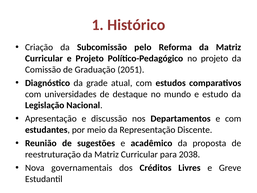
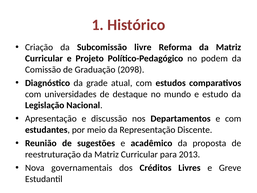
pelo: pelo -> livre
no projeto: projeto -> podem
2051: 2051 -> 2098
2038: 2038 -> 2013
